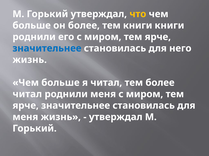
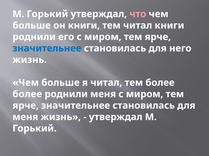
что colour: yellow -> pink
он более: более -> книги
тем книги: книги -> читал
читал at (27, 95): читал -> более
